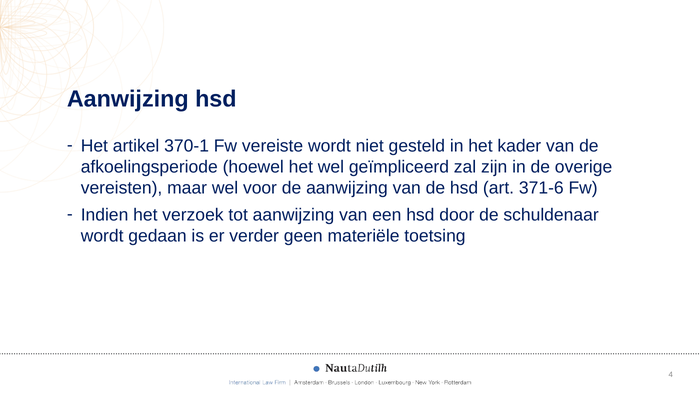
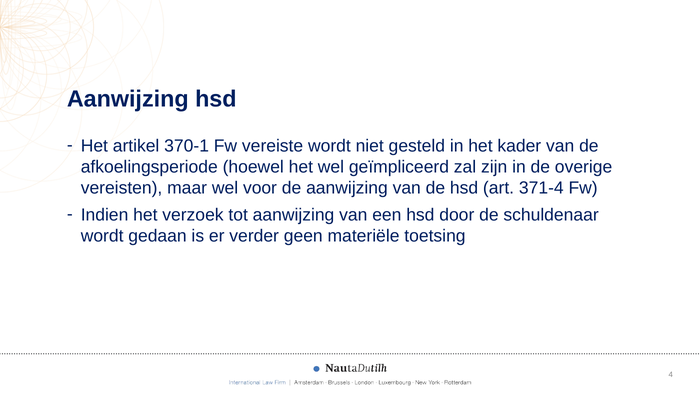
371-6: 371-6 -> 371-4
